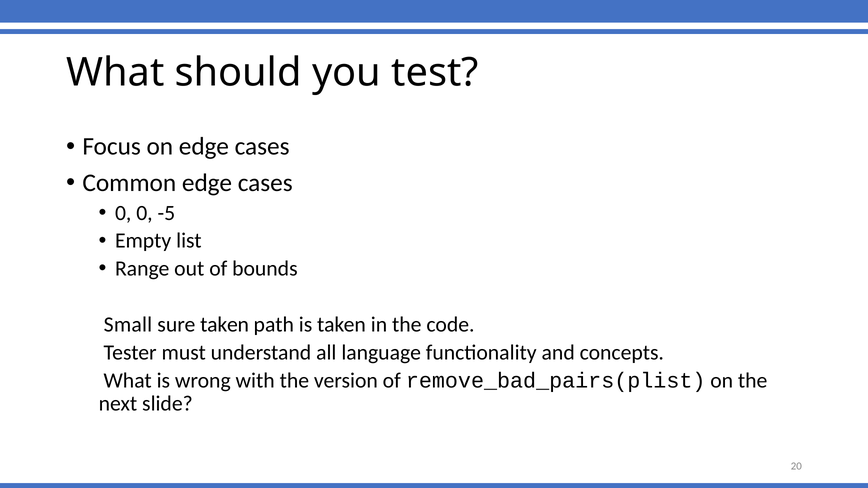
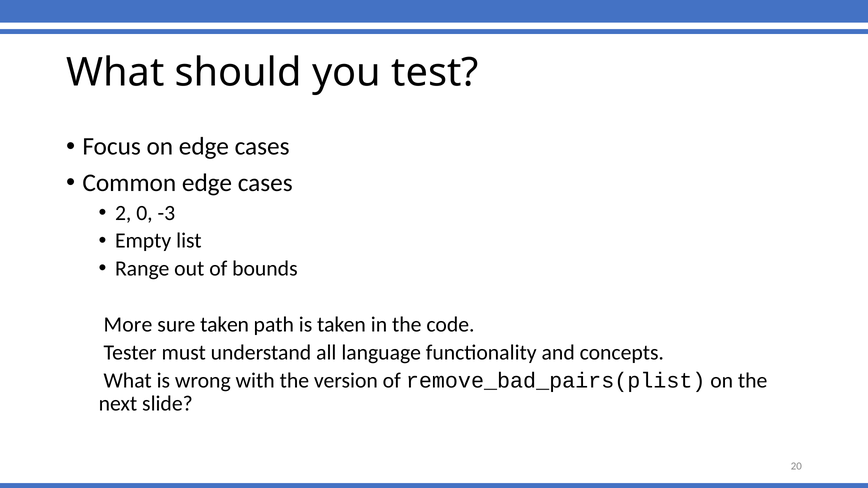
0 at (123, 213): 0 -> 2
-5: -5 -> -3
Small: Small -> More
